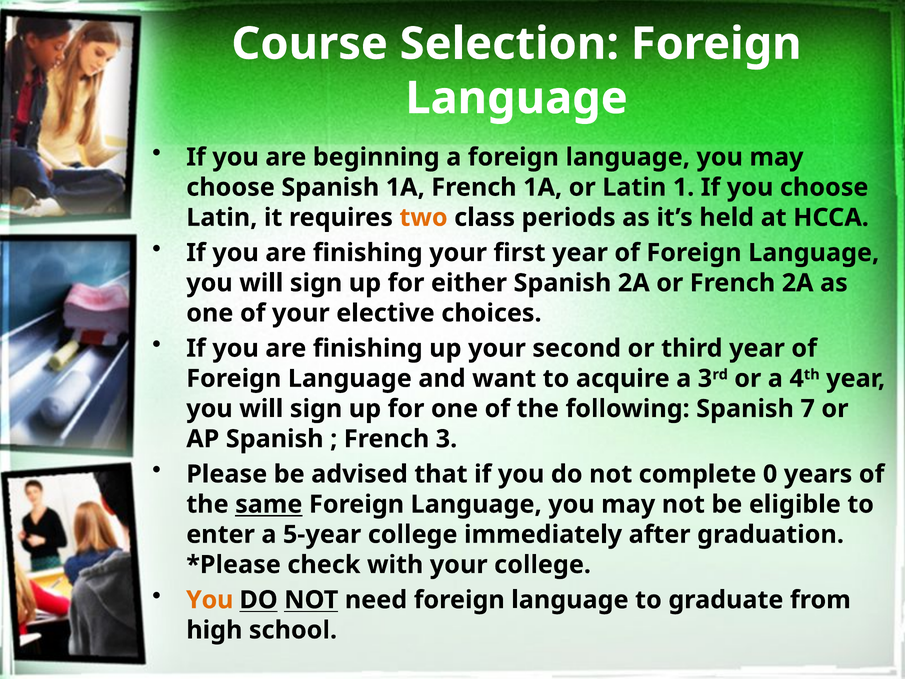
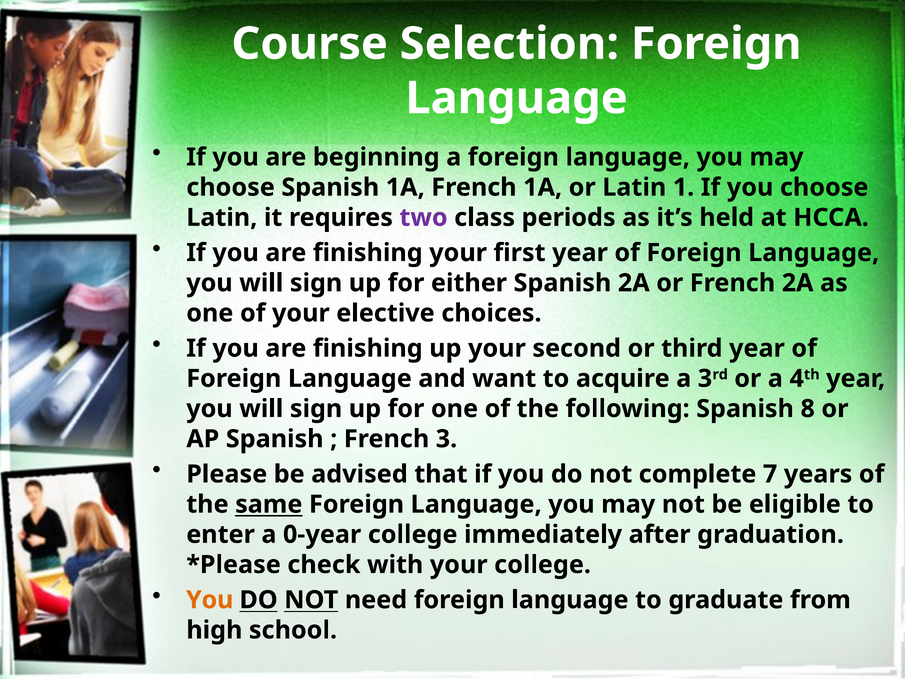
two colour: orange -> purple
7: 7 -> 8
0: 0 -> 7
5-year: 5-year -> 0-year
